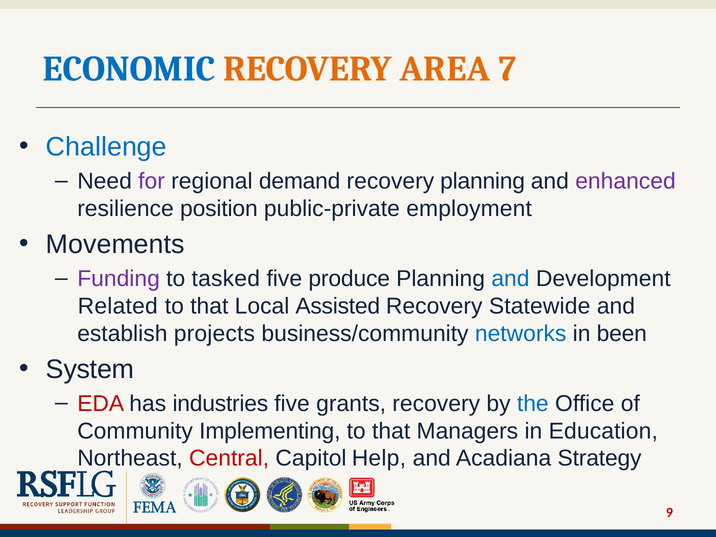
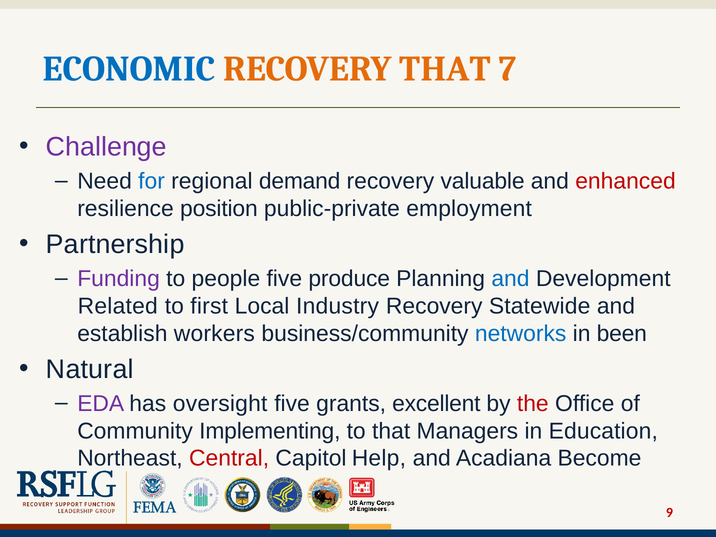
RECOVERY AREA: AREA -> THAT
Challenge colour: blue -> purple
for colour: purple -> blue
recovery planning: planning -> valuable
enhanced colour: purple -> red
Movements: Movements -> Partnership
tasked: tasked -> people
that at (209, 306): that -> first
Assisted: Assisted -> Industry
projects: projects -> workers
System: System -> Natural
EDA colour: red -> purple
industries: industries -> oversight
grants recovery: recovery -> excellent
the colour: blue -> red
Strategy: Strategy -> Become
